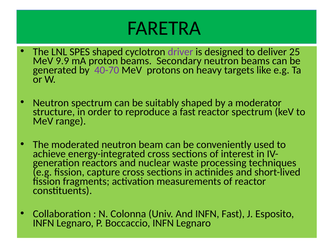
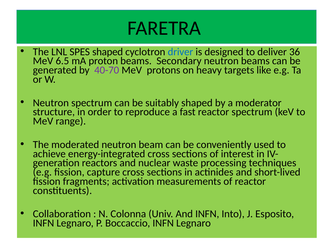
driver colour: purple -> blue
25: 25 -> 36
9.9: 9.9 -> 6.5
INFN Fast: Fast -> Into
